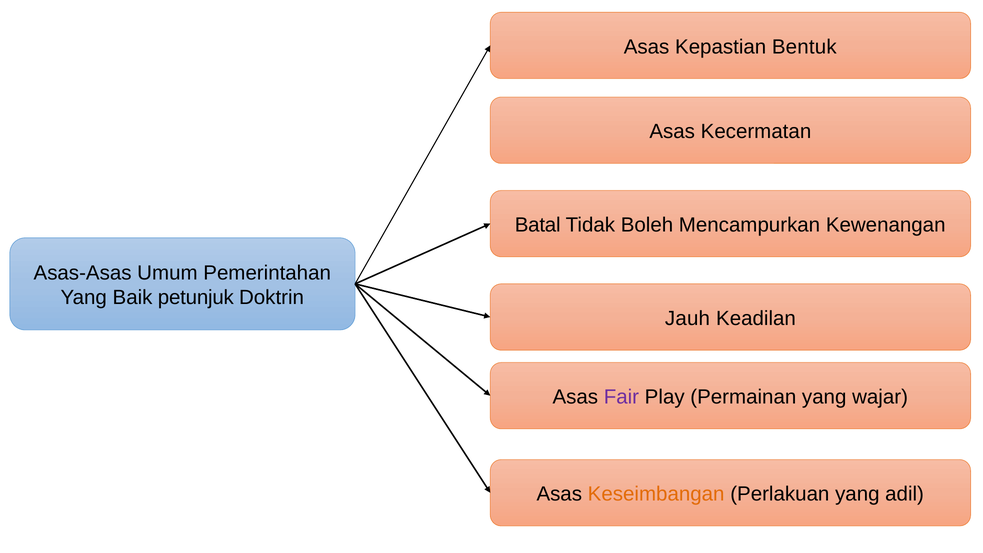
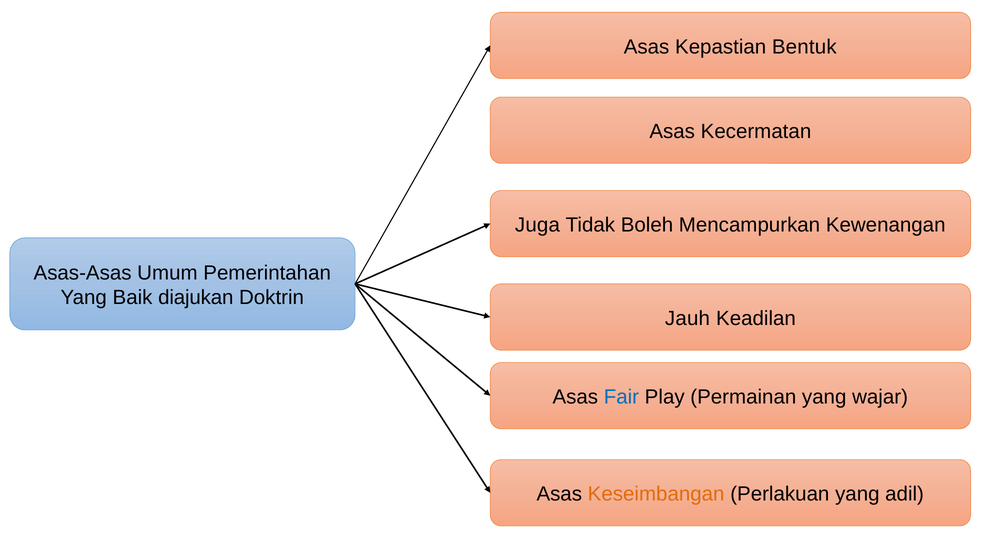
Batal: Batal -> Juga
petunjuk: petunjuk -> diajukan
Fair colour: purple -> blue
